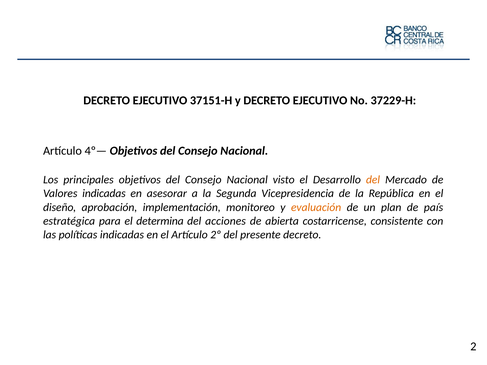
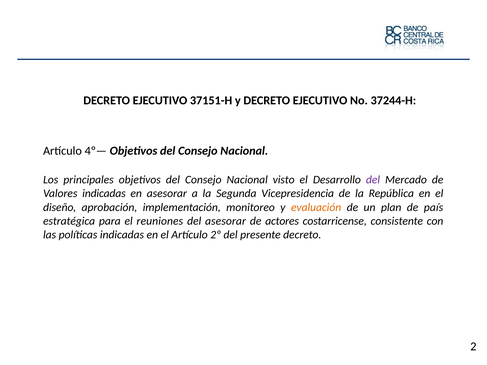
37229-H: 37229-H -> 37244-H
del at (373, 180) colour: orange -> purple
determina: determina -> reuniones
del acciones: acciones -> asesorar
abierta: abierta -> actores
